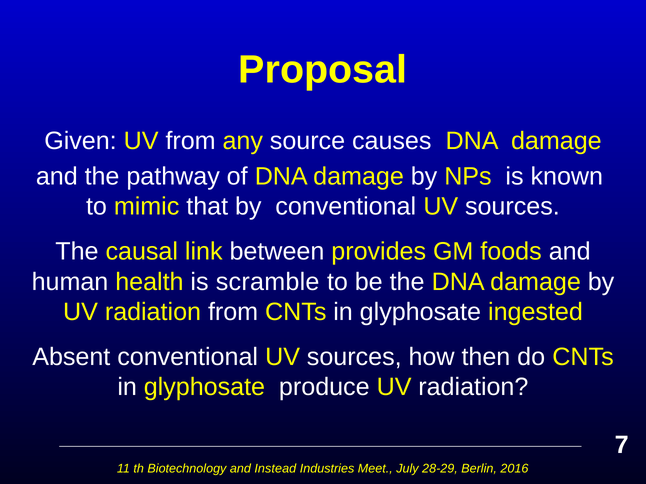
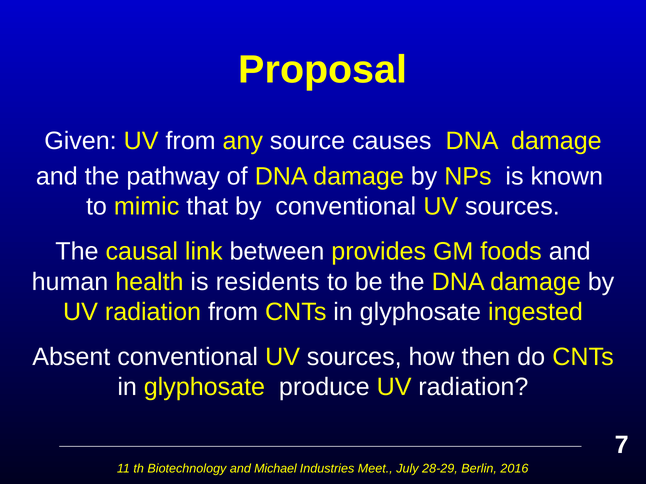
scramble: scramble -> residents
Instead: Instead -> Michael
